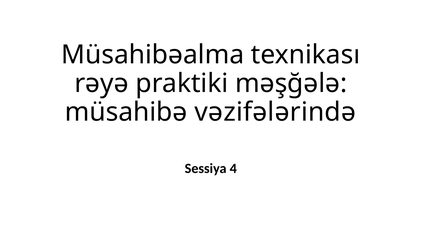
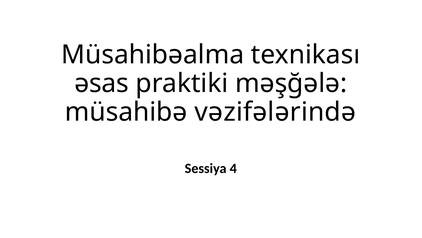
rəyə: rəyə -> əsas
